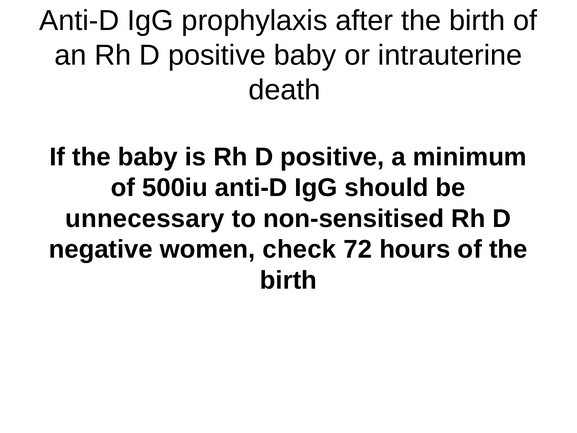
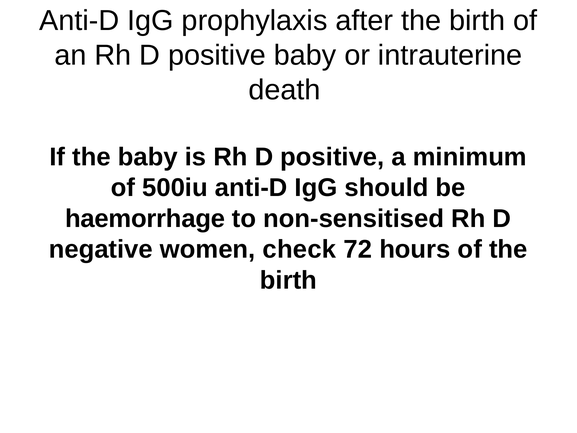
unnecessary: unnecessary -> haemorrhage
